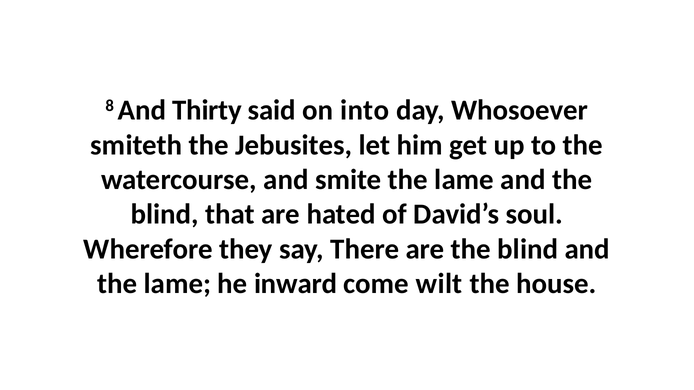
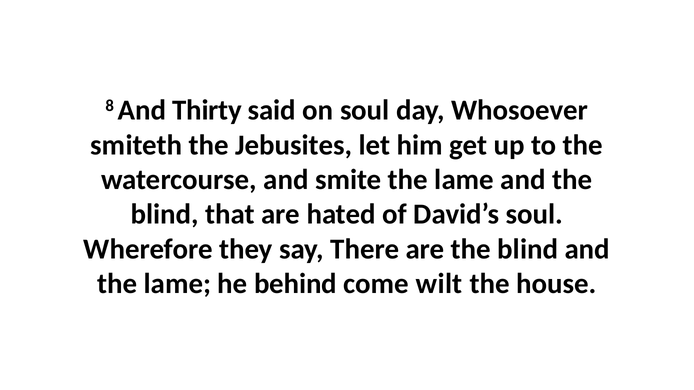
on into: into -> soul
inward: inward -> behind
